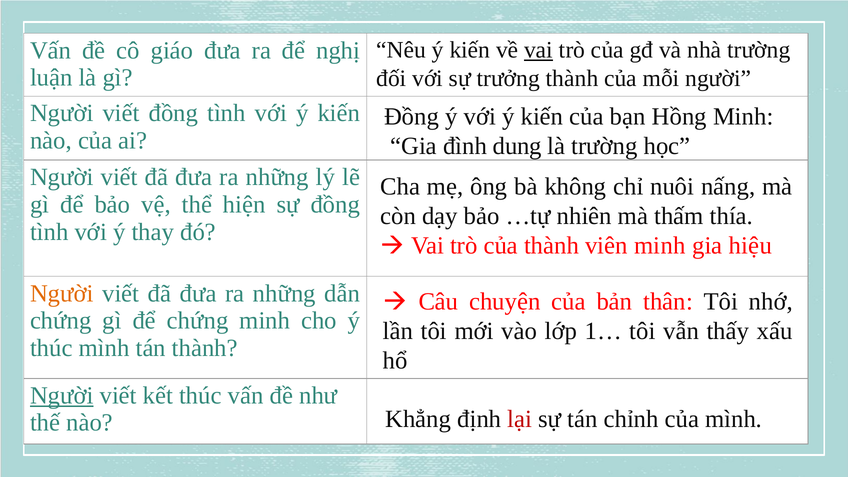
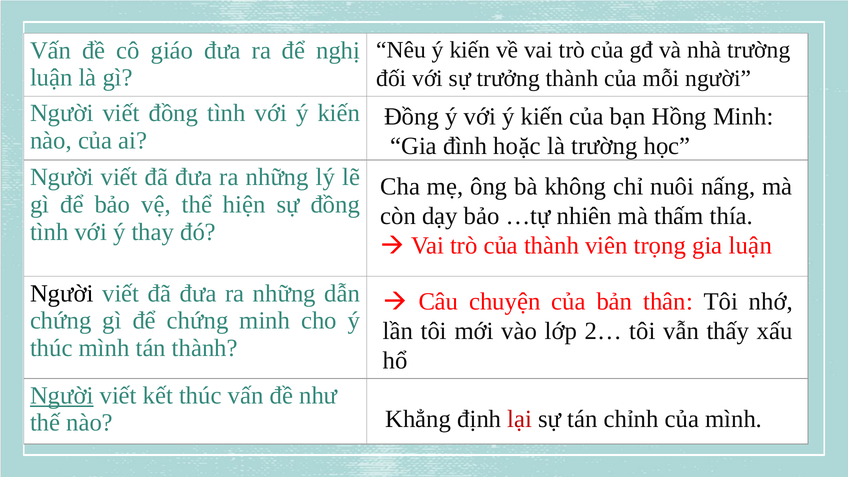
vai at (539, 50) underline: present -> none
dung: dung -> hoặc
viên minh: minh -> trọng
gia hiệu: hiệu -> luận
Người at (62, 293) colour: orange -> black
1…: 1… -> 2…
